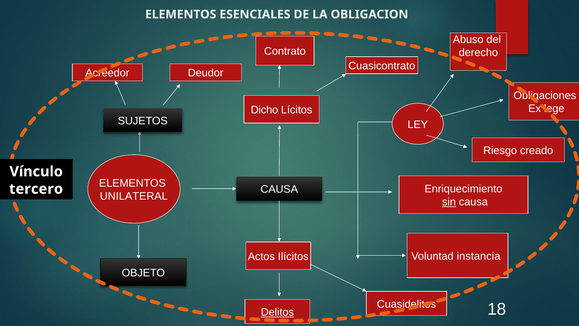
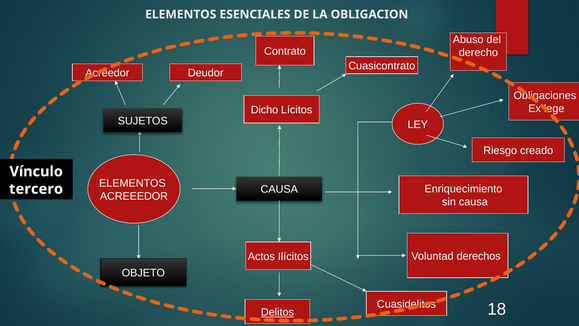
UNILATERAL: UNILATERAL -> ACREEEDOR
sin underline: present -> none
instancia: instancia -> derechos
